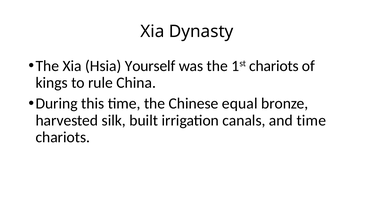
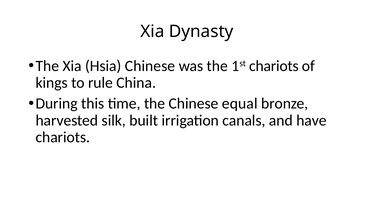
Hsia Yourself: Yourself -> Chinese
and time: time -> have
